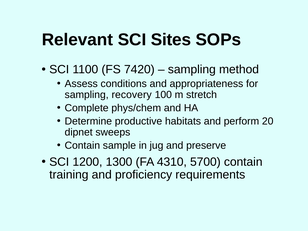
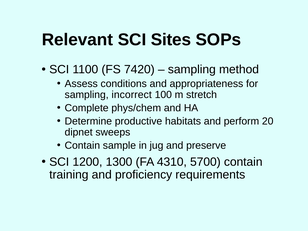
recovery: recovery -> incorrect
